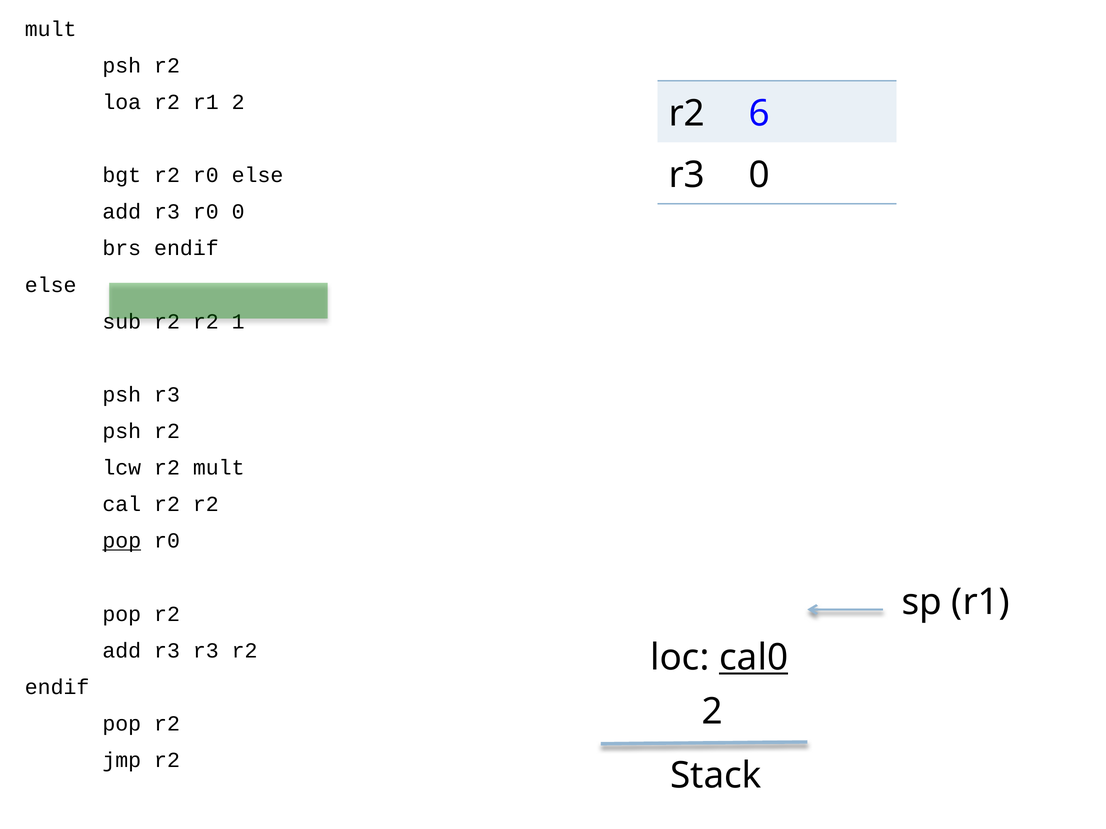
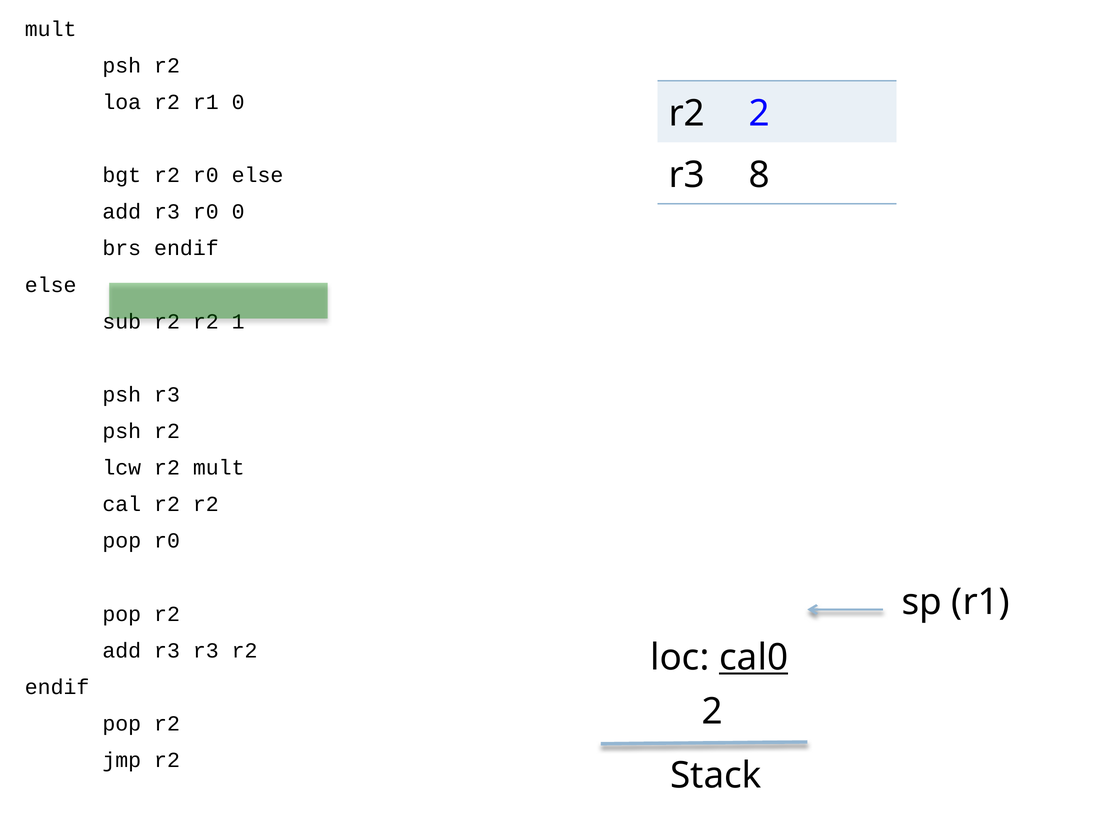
r2 r1 2: 2 -> 0
r2 6: 6 -> 2
r3 0: 0 -> 8
pop at (122, 541) underline: present -> none
